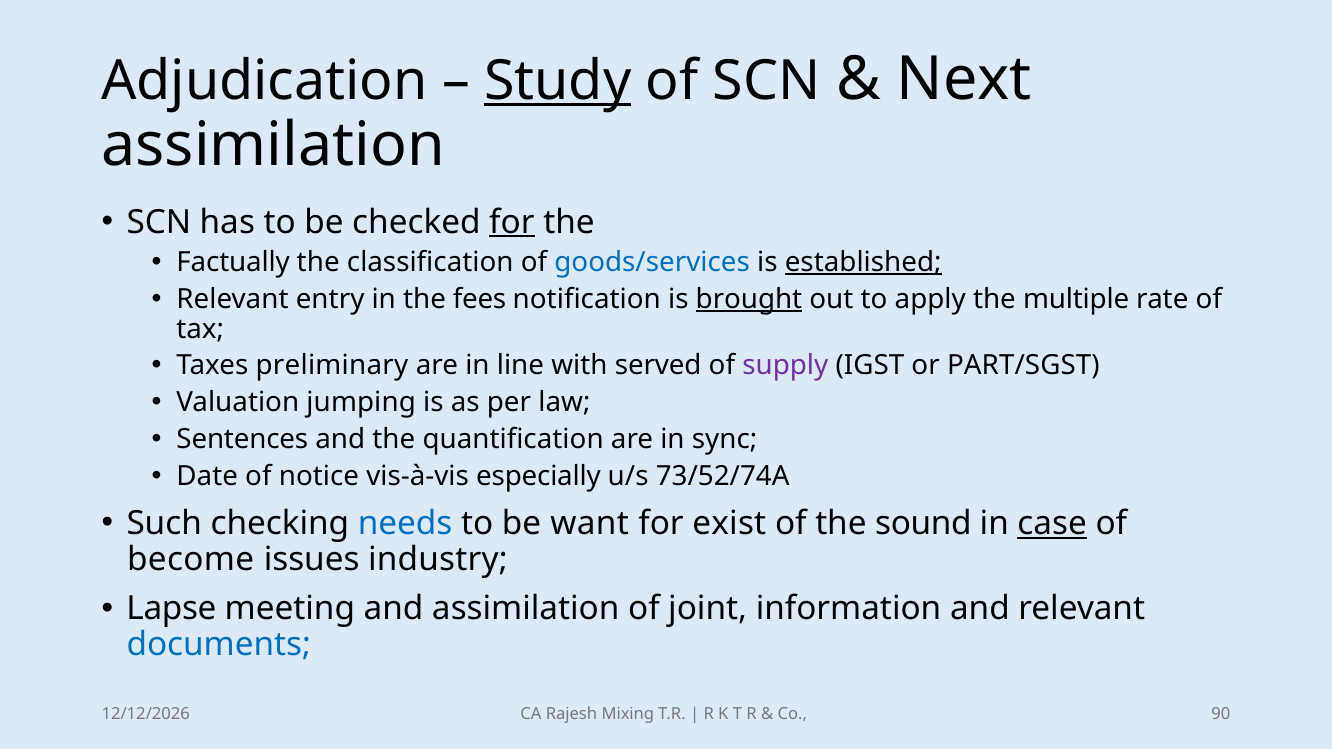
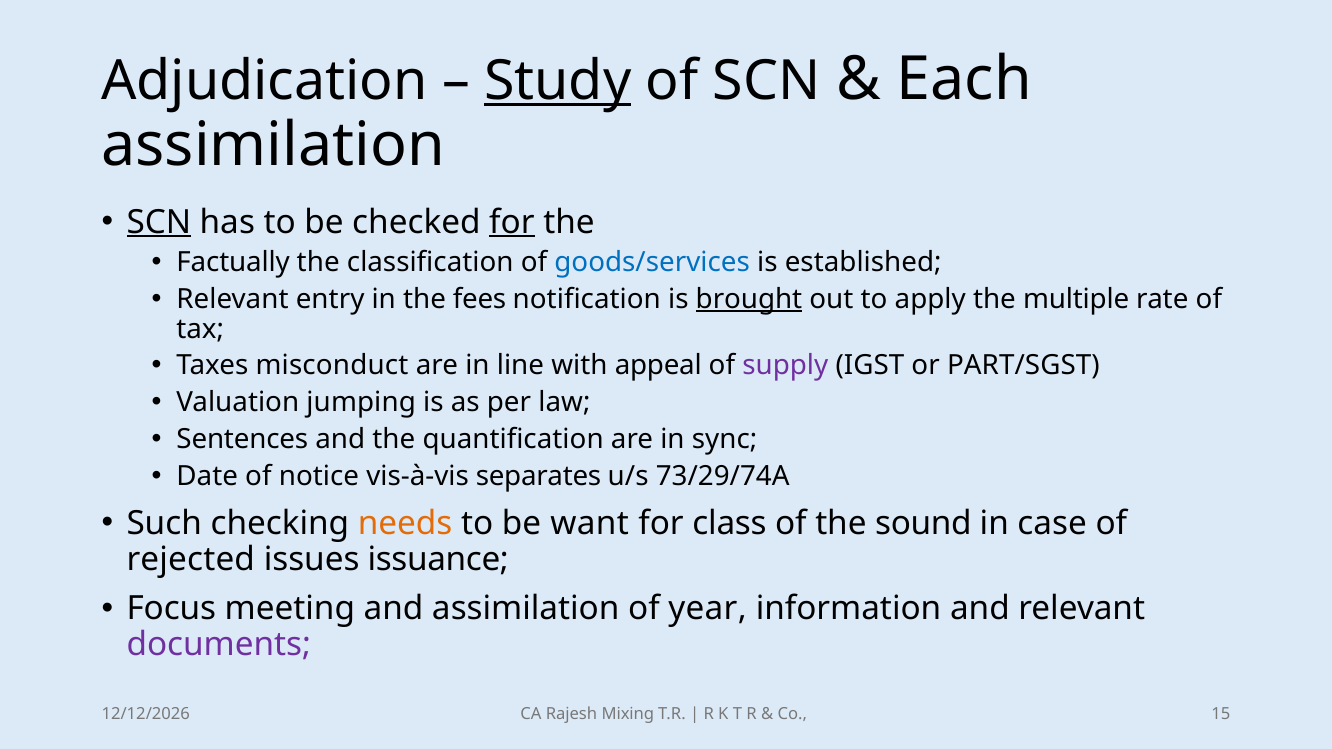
Next: Next -> Each
SCN at (159, 222) underline: none -> present
established underline: present -> none
preliminary: preliminary -> misconduct
served: served -> appeal
especially: especially -> separates
73/52/74A: 73/52/74A -> 73/29/74A
needs colour: blue -> orange
exist: exist -> class
case underline: present -> none
become: become -> rejected
industry: industry -> issuance
Lapse: Lapse -> Focus
joint: joint -> year
documents colour: blue -> purple
90: 90 -> 15
